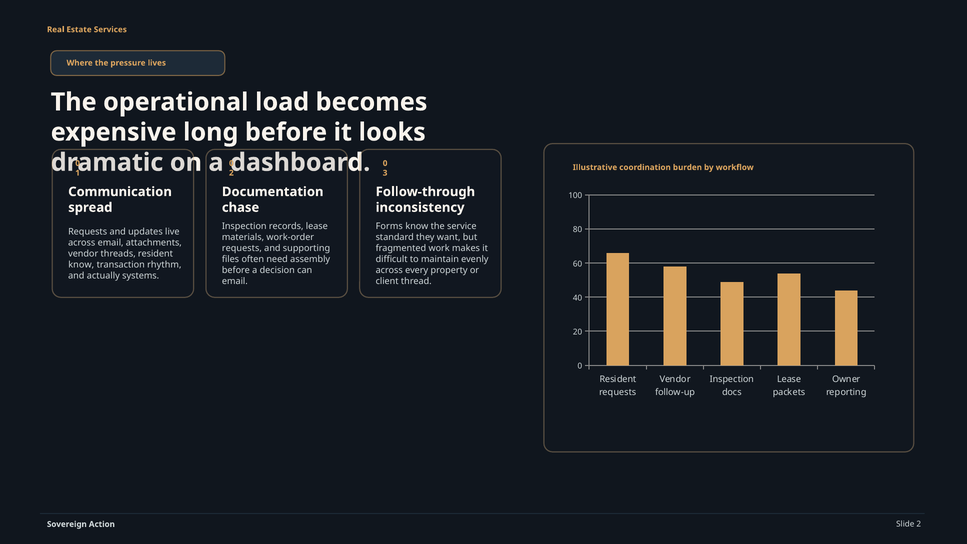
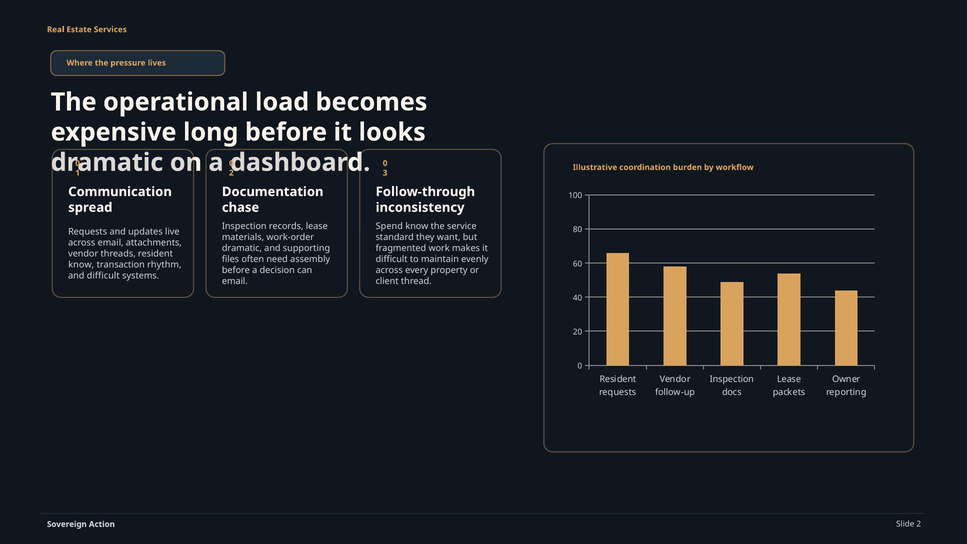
Forms: Forms -> Spend
requests at (242, 248): requests -> dramatic
and actually: actually -> difficult
